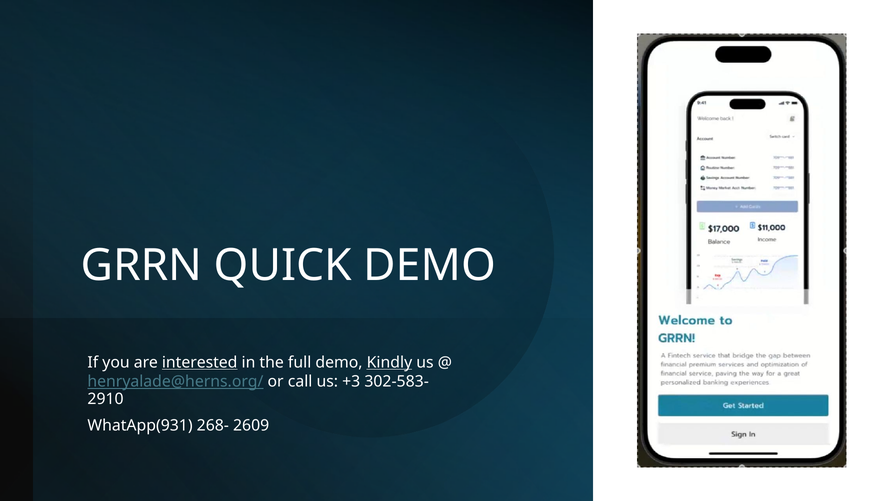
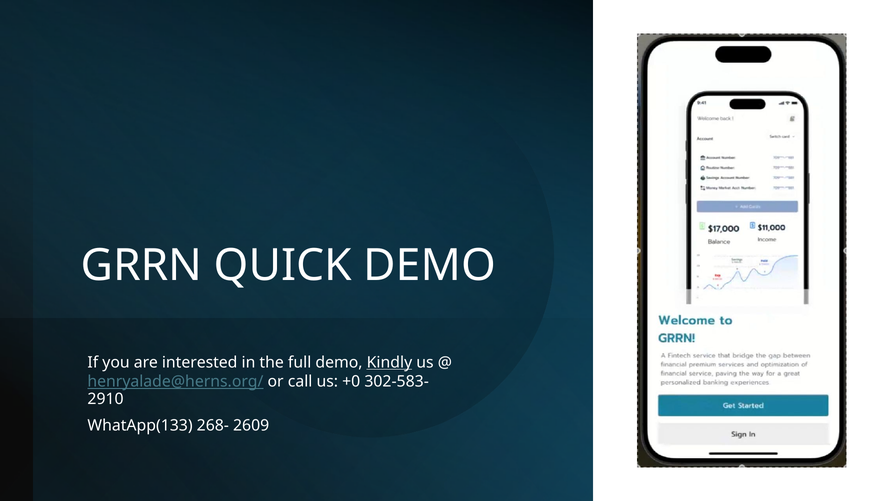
interested underline: present -> none
+3: +3 -> +0
WhatApp(931: WhatApp(931 -> WhatApp(133
